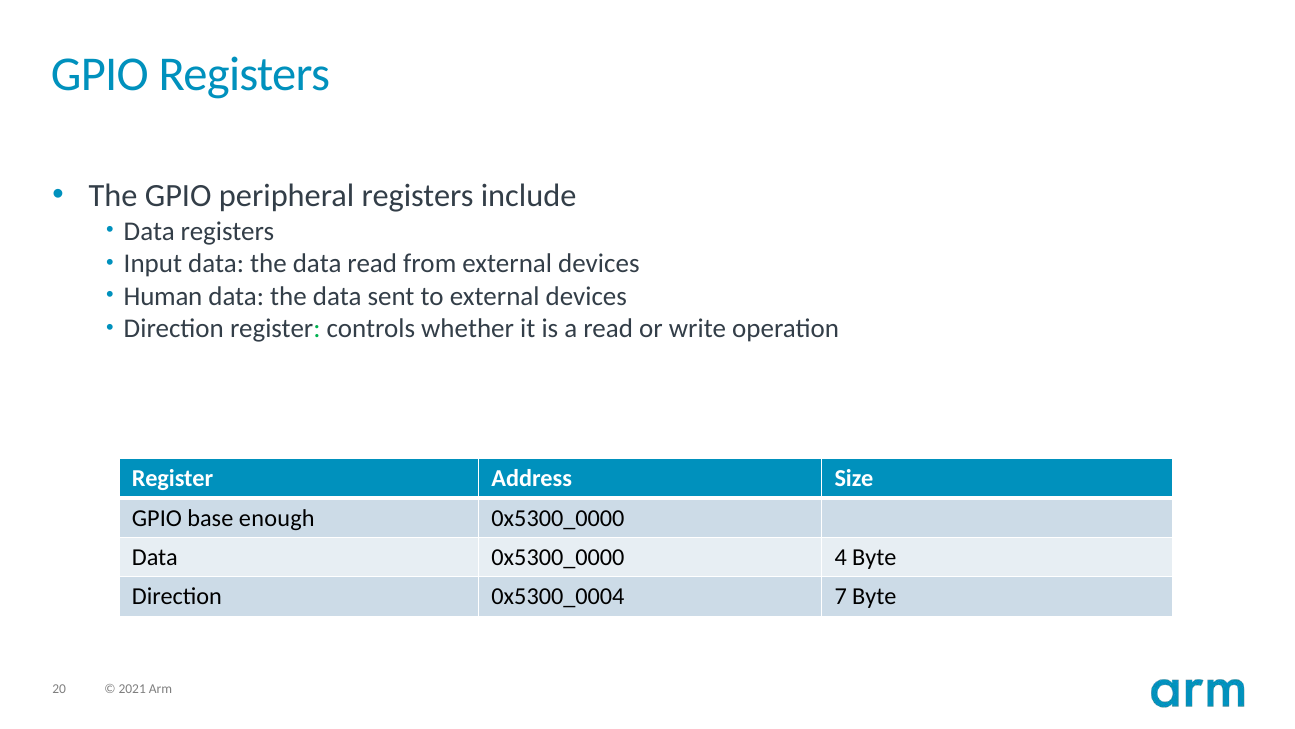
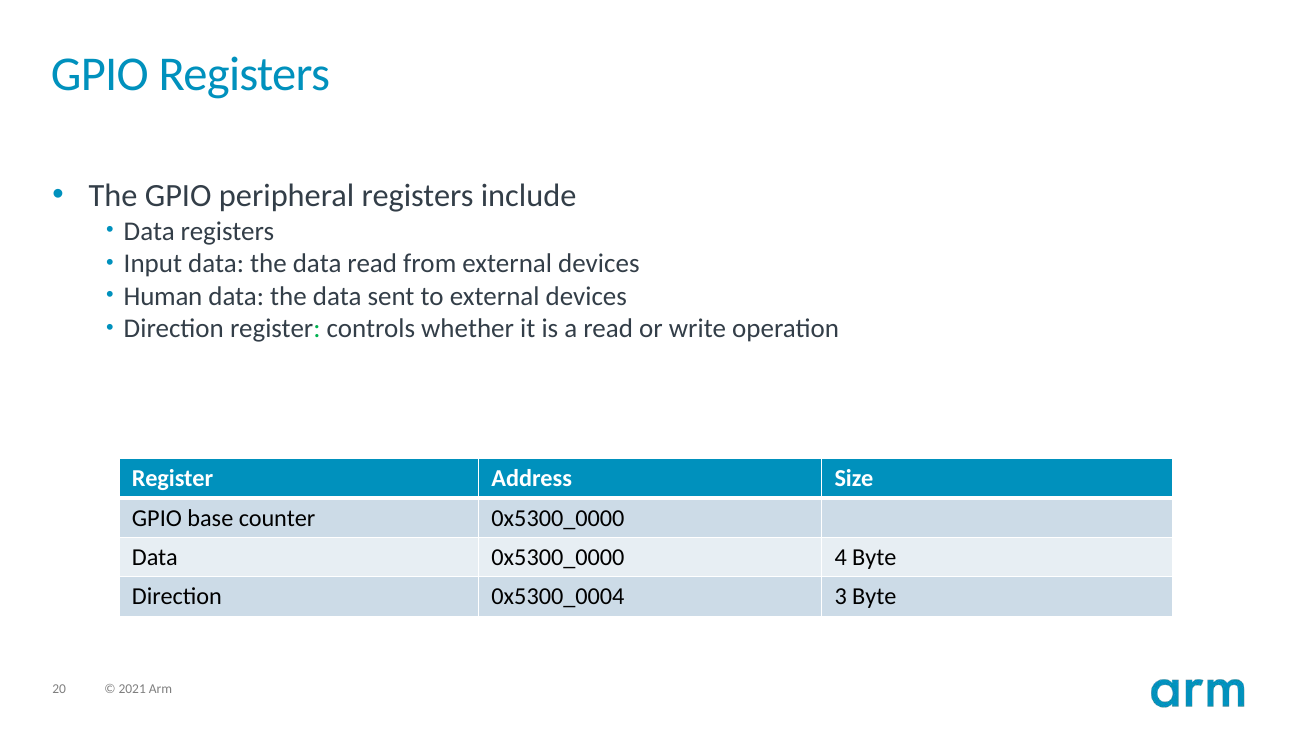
enough: enough -> counter
7: 7 -> 3
